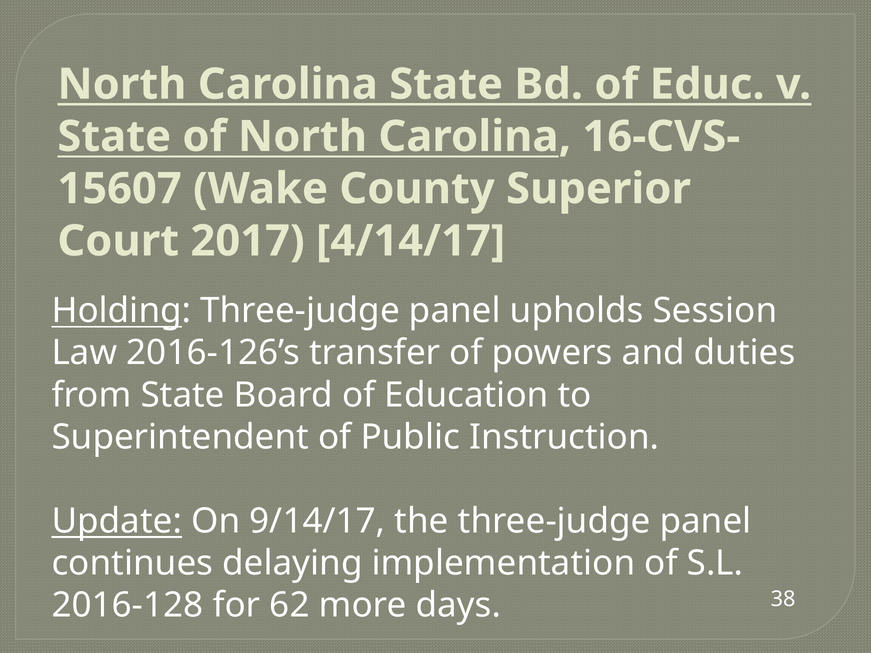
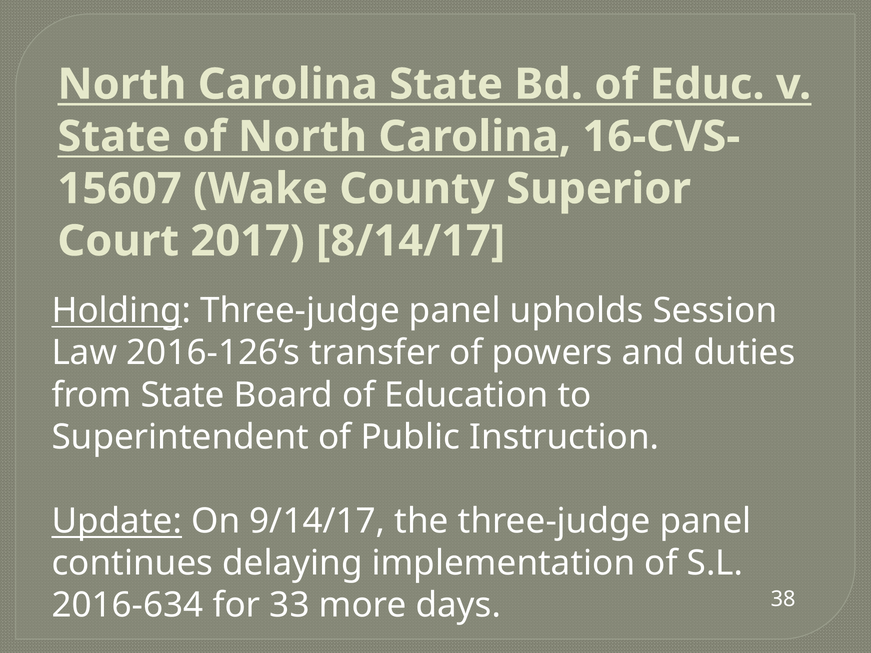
4/14/17: 4/14/17 -> 8/14/17
2016-128: 2016-128 -> 2016-634
62: 62 -> 33
